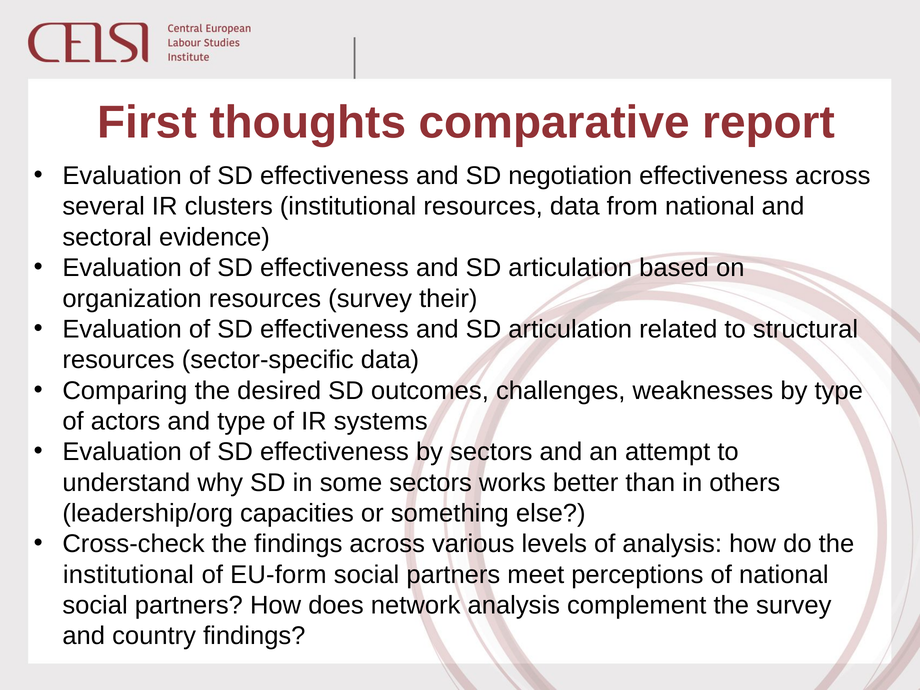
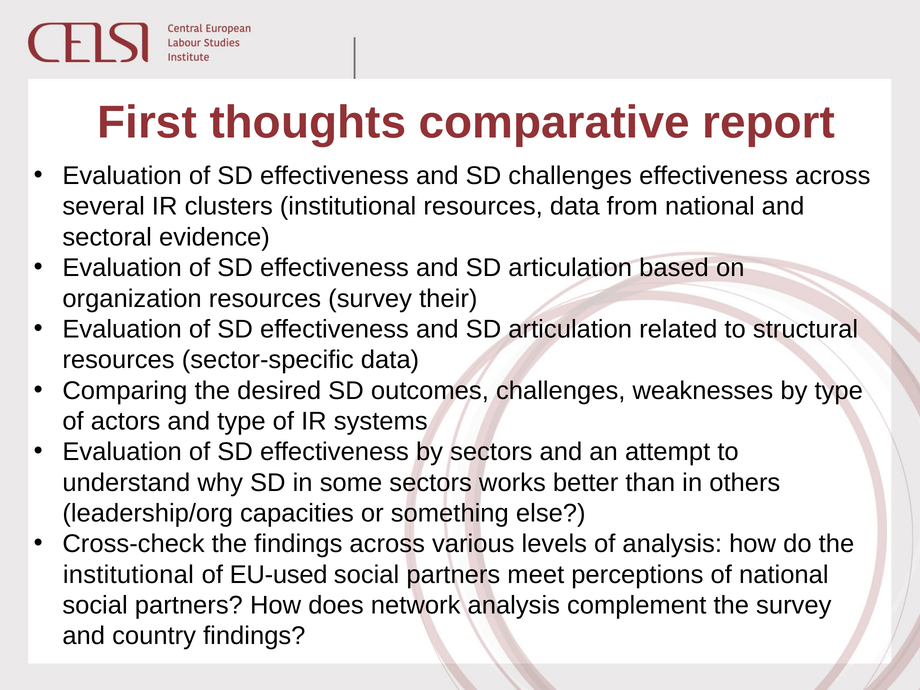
SD negotiation: negotiation -> challenges
EU-form: EU-form -> EU-used
